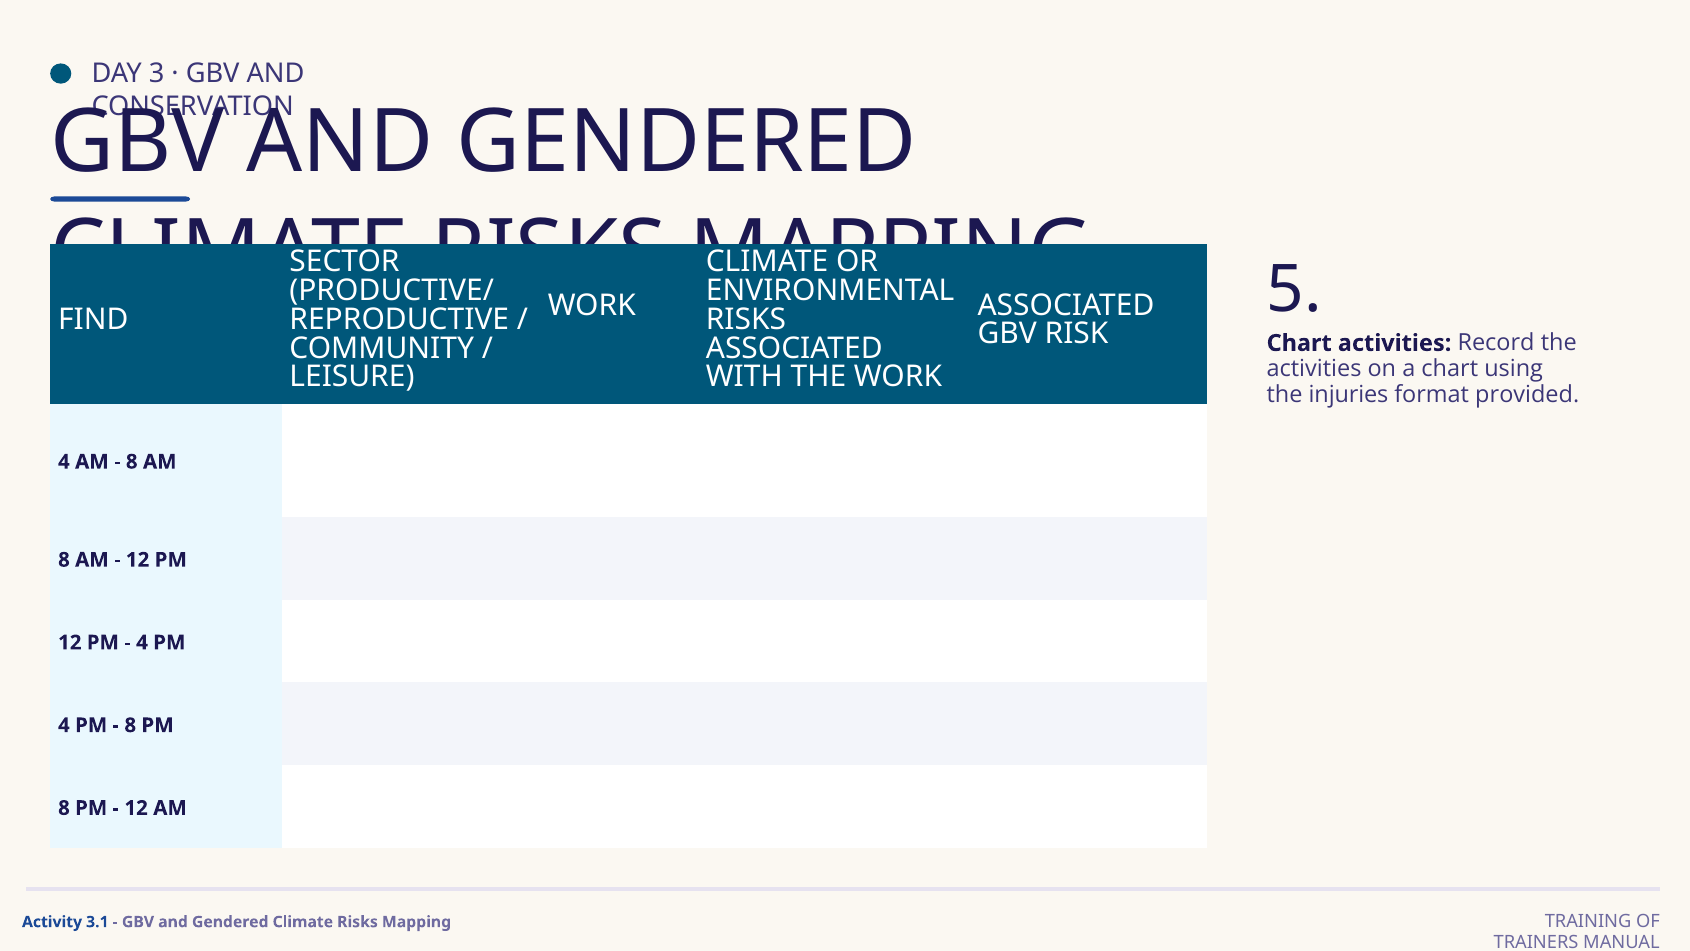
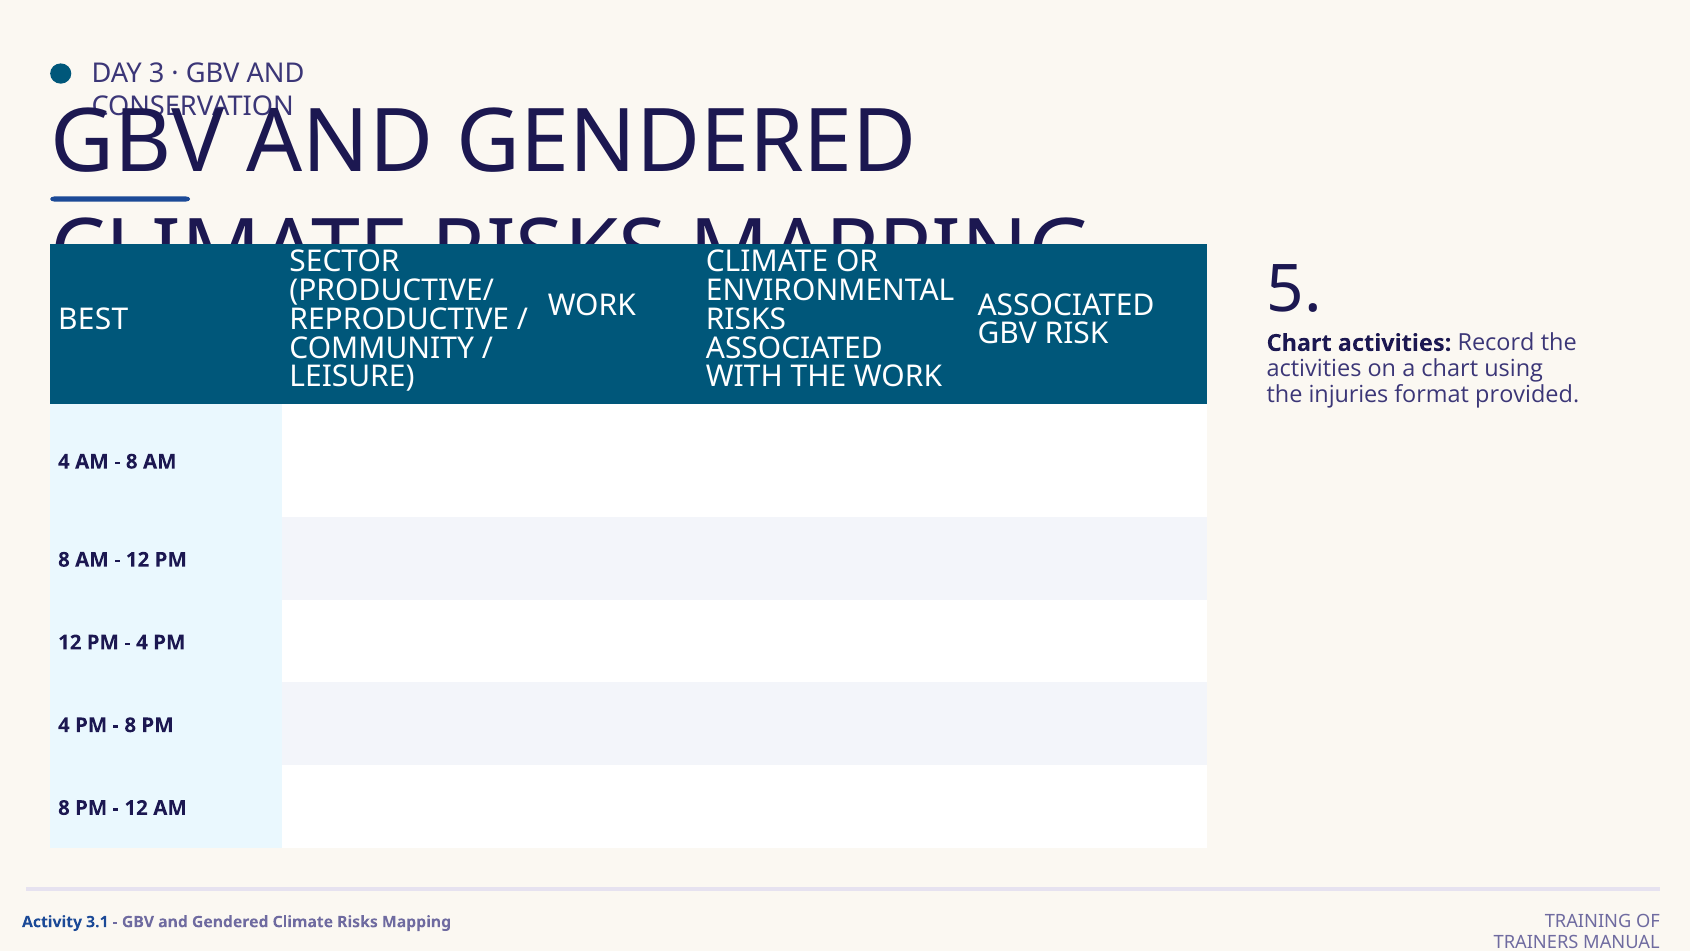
FIND: FIND -> BEST
